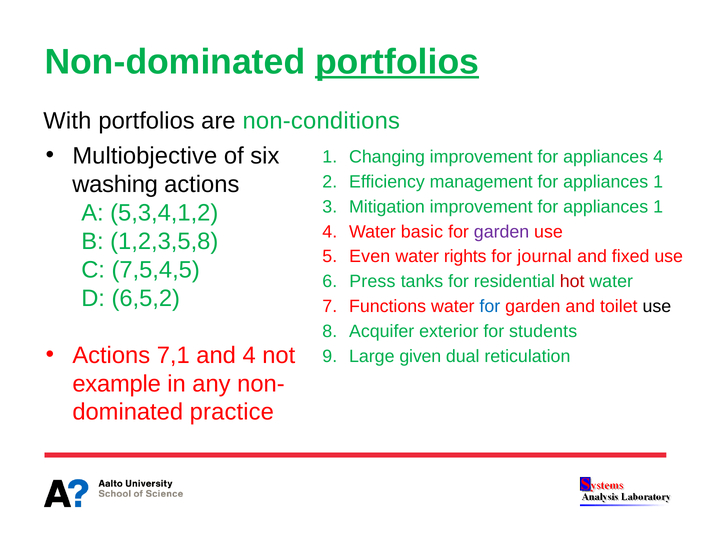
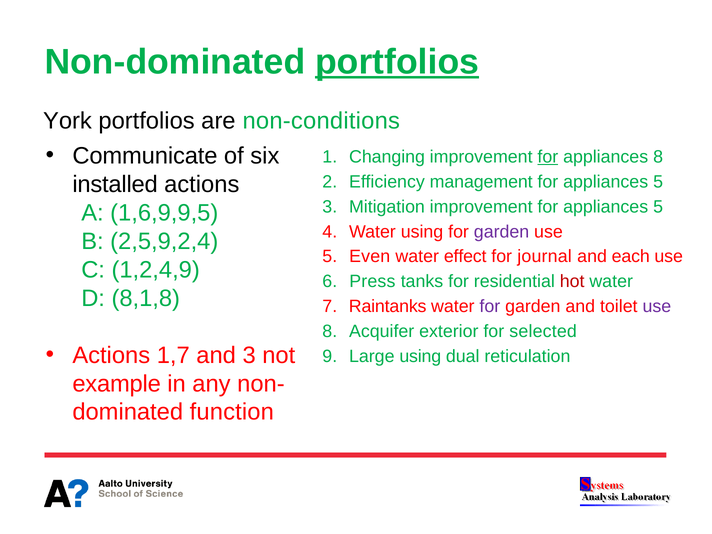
With: With -> York
Multiobjective: Multiobjective -> Communicate
for at (548, 157) underline: none -> present
appliances 4: 4 -> 8
washing: washing -> installed
1 at (658, 182): 1 -> 5
improvement for appliances 1: 1 -> 5
5,3,4,1,2: 5,3,4,1,2 -> 1,6,9,9,5
Water basic: basic -> using
1,2,3,5,8: 1,2,3,5,8 -> 2,5,9,2,4
rights: rights -> effect
fixed: fixed -> each
7,5,4,5: 7,5,4,5 -> 1,2,4,9
6,5,2: 6,5,2 -> 8,1,8
Functions: Functions -> Raintanks
for at (490, 306) colour: blue -> purple
use at (657, 306) colour: black -> purple
students: students -> selected
7,1: 7,1 -> 1,7
and 4: 4 -> 3
Large given: given -> using
practice: practice -> function
